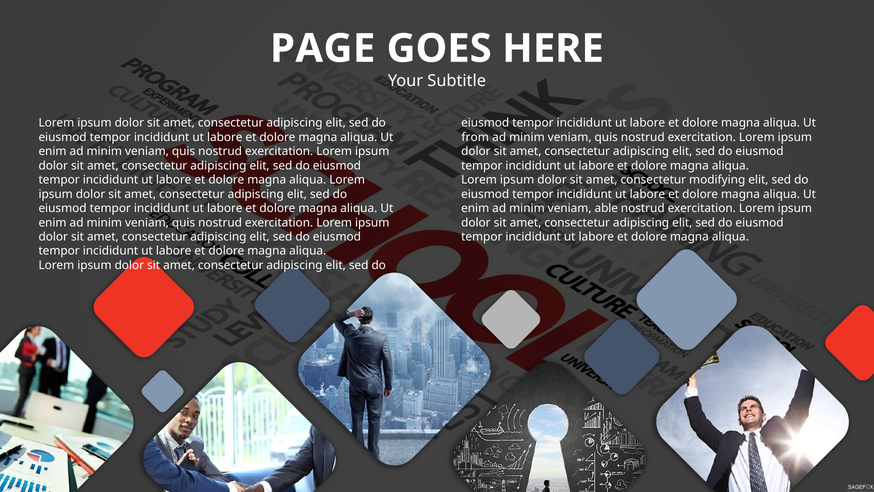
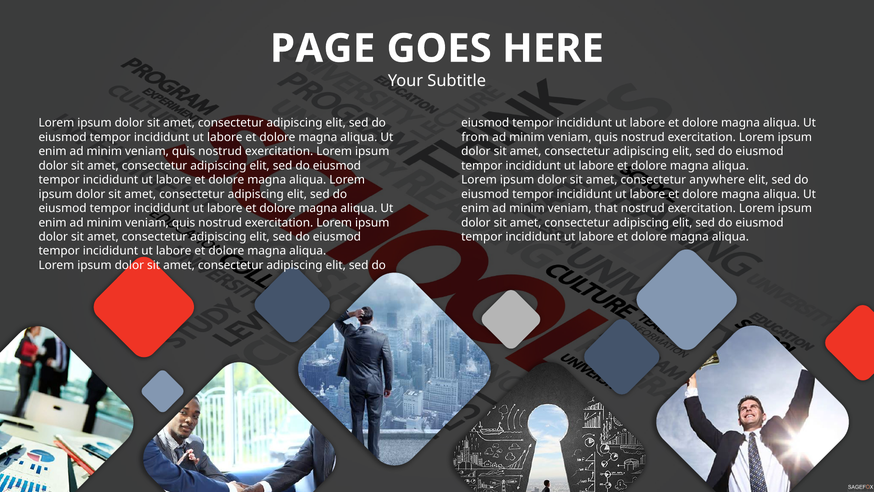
modifying: modifying -> anywhere
able: able -> that
